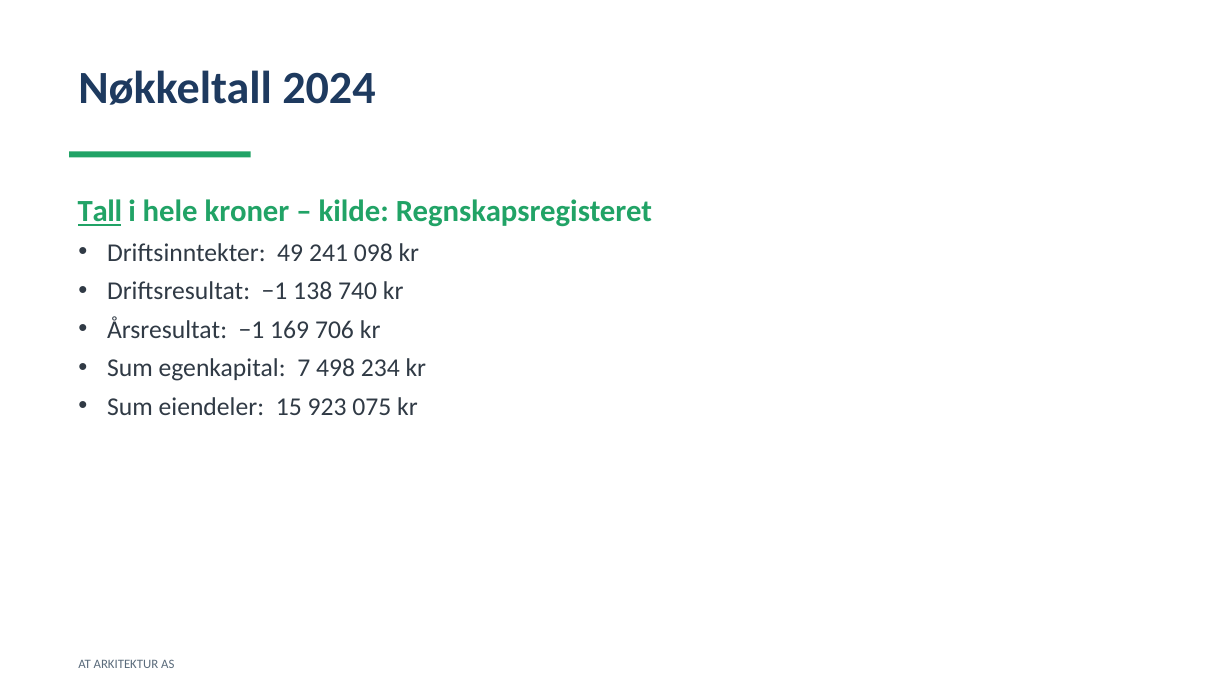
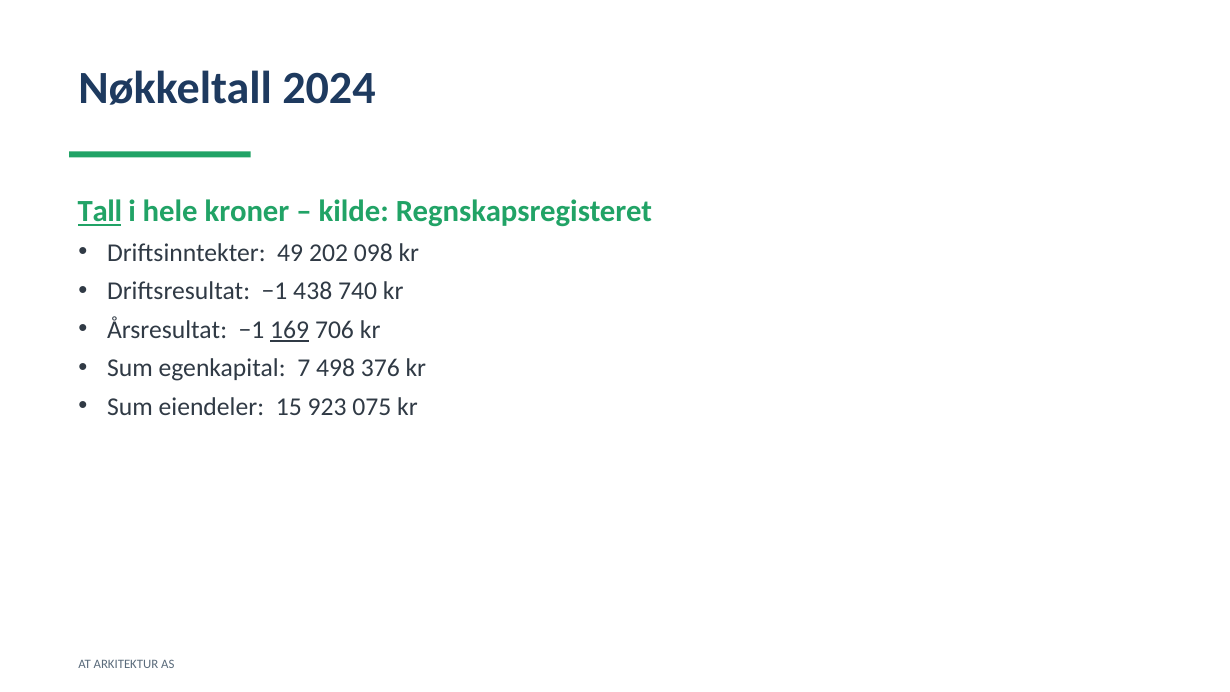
241: 241 -> 202
138: 138 -> 438
169 underline: none -> present
234: 234 -> 376
